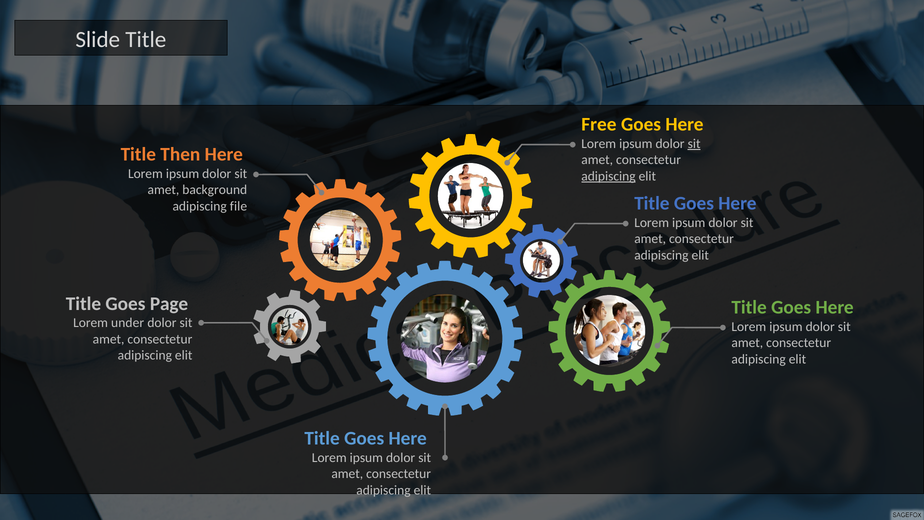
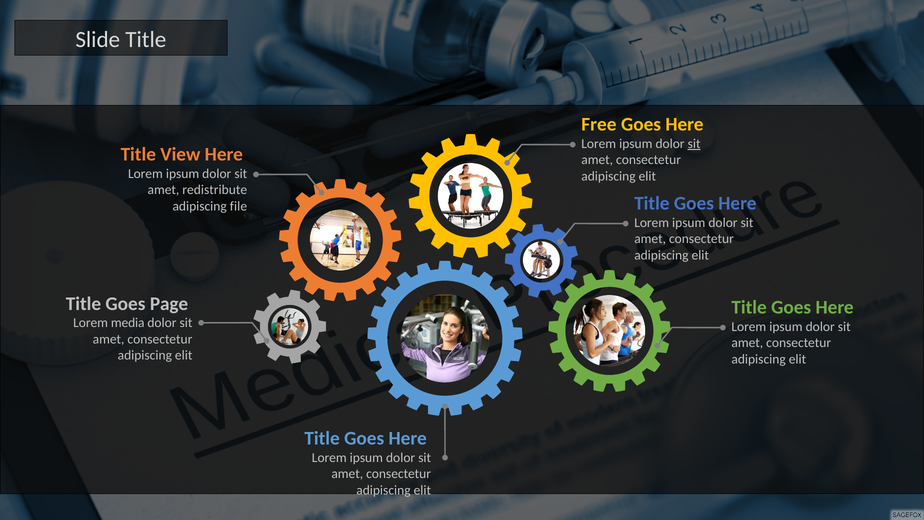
Then: Then -> View
adipiscing at (608, 176) underline: present -> none
background: background -> redistribute
under: under -> media
